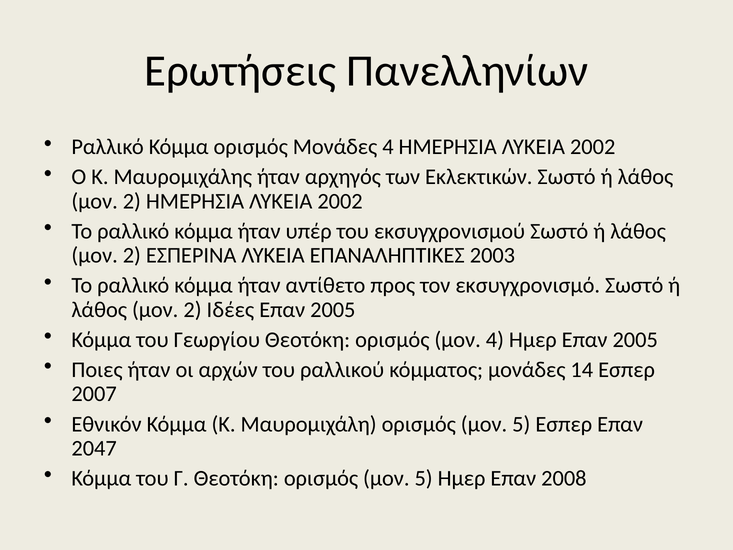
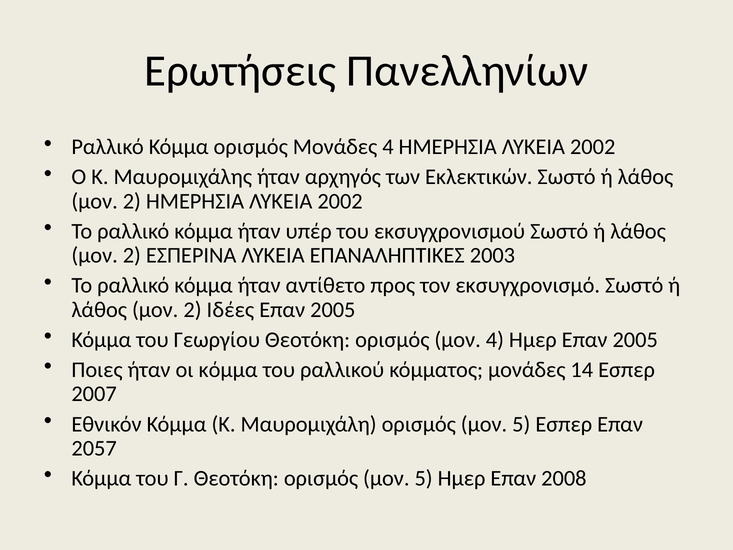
οι αρχών: αρχών -> κόμμα
2047: 2047 -> 2057
